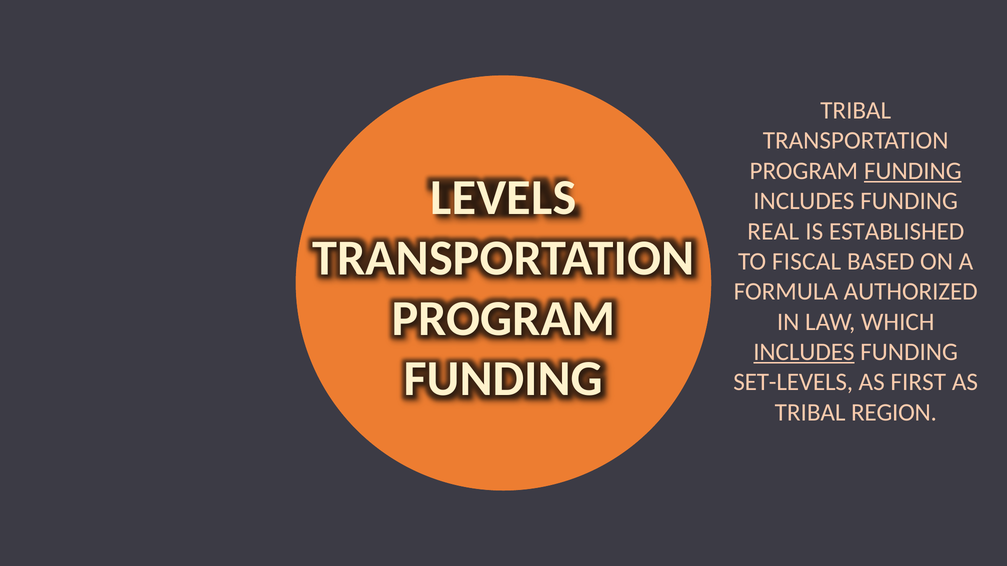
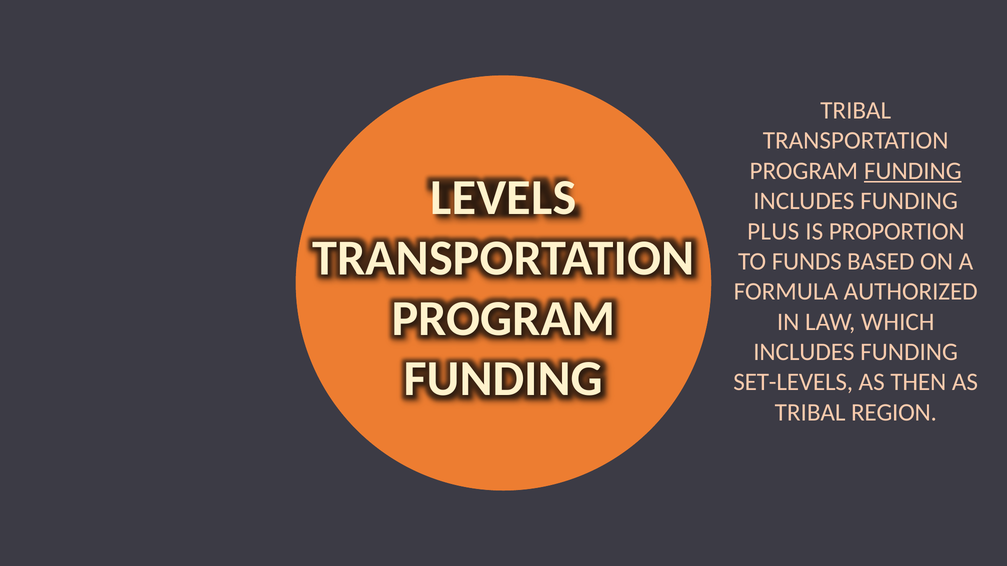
REAL: REAL -> PLUS
ESTABLISHED: ESTABLISHED -> PROPORTION
FISCAL: FISCAL -> FUNDS
INCLUDES at (804, 352) underline: present -> none
FIRST: FIRST -> THEN
